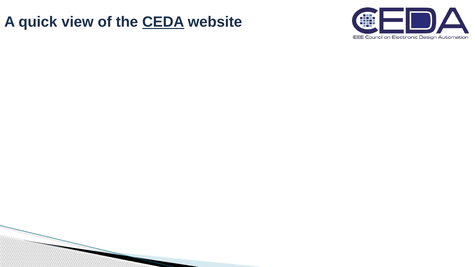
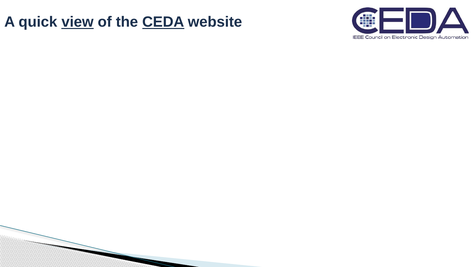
view underline: none -> present
